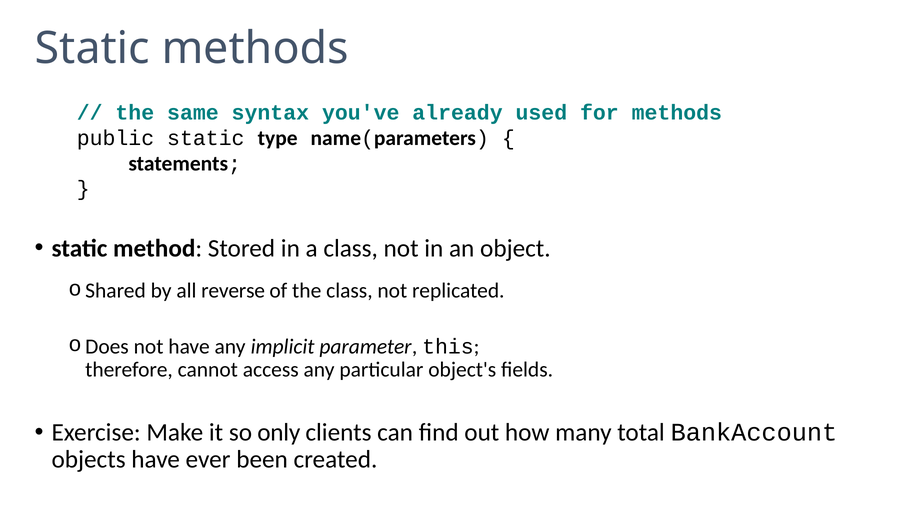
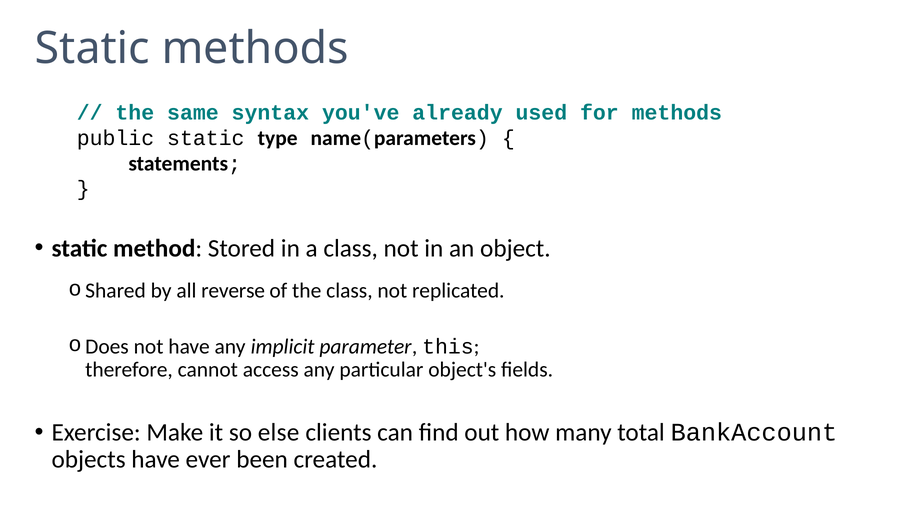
only: only -> else
